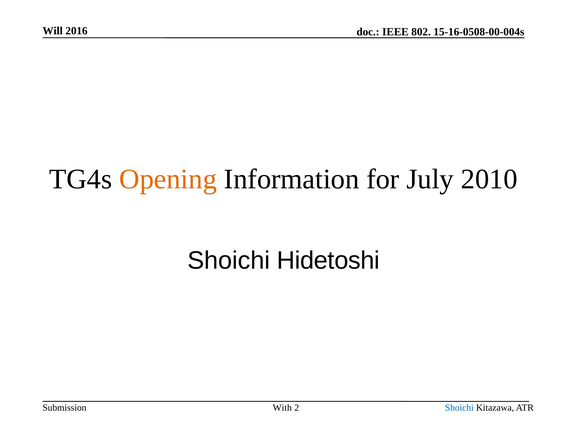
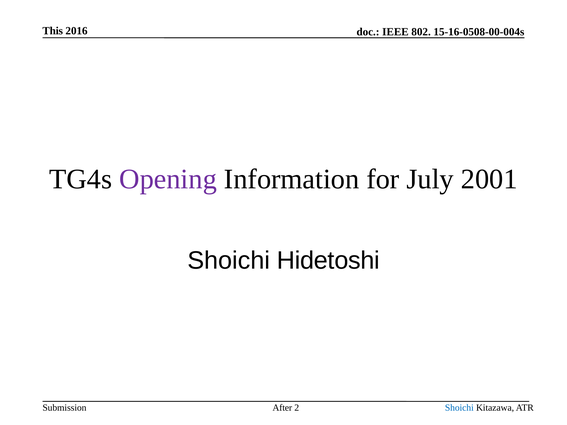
Will: Will -> This
Opening colour: orange -> purple
2010: 2010 -> 2001
With: With -> After
